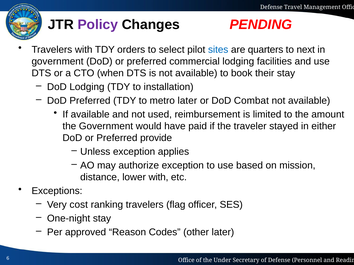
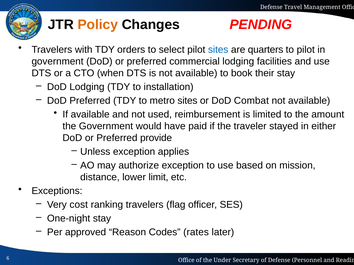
Policy colour: purple -> orange
to next: next -> pilot
metro later: later -> sites
lower with: with -> limit
other: other -> rates
